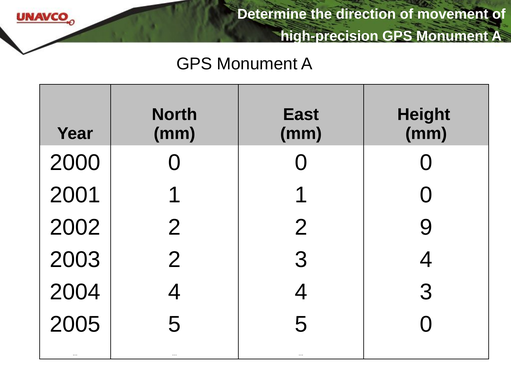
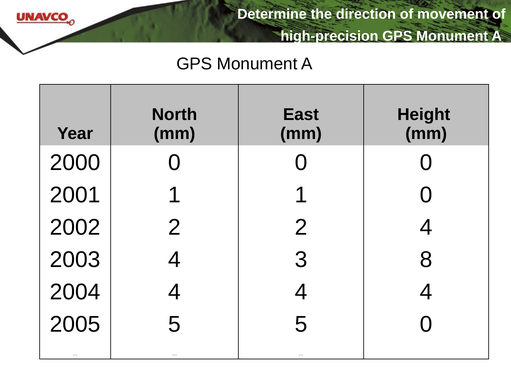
2 9: 9 -> 4
2003 2: 2 -> 4
3 4: 4 -> 8
4 4 3: 3 -> 4
